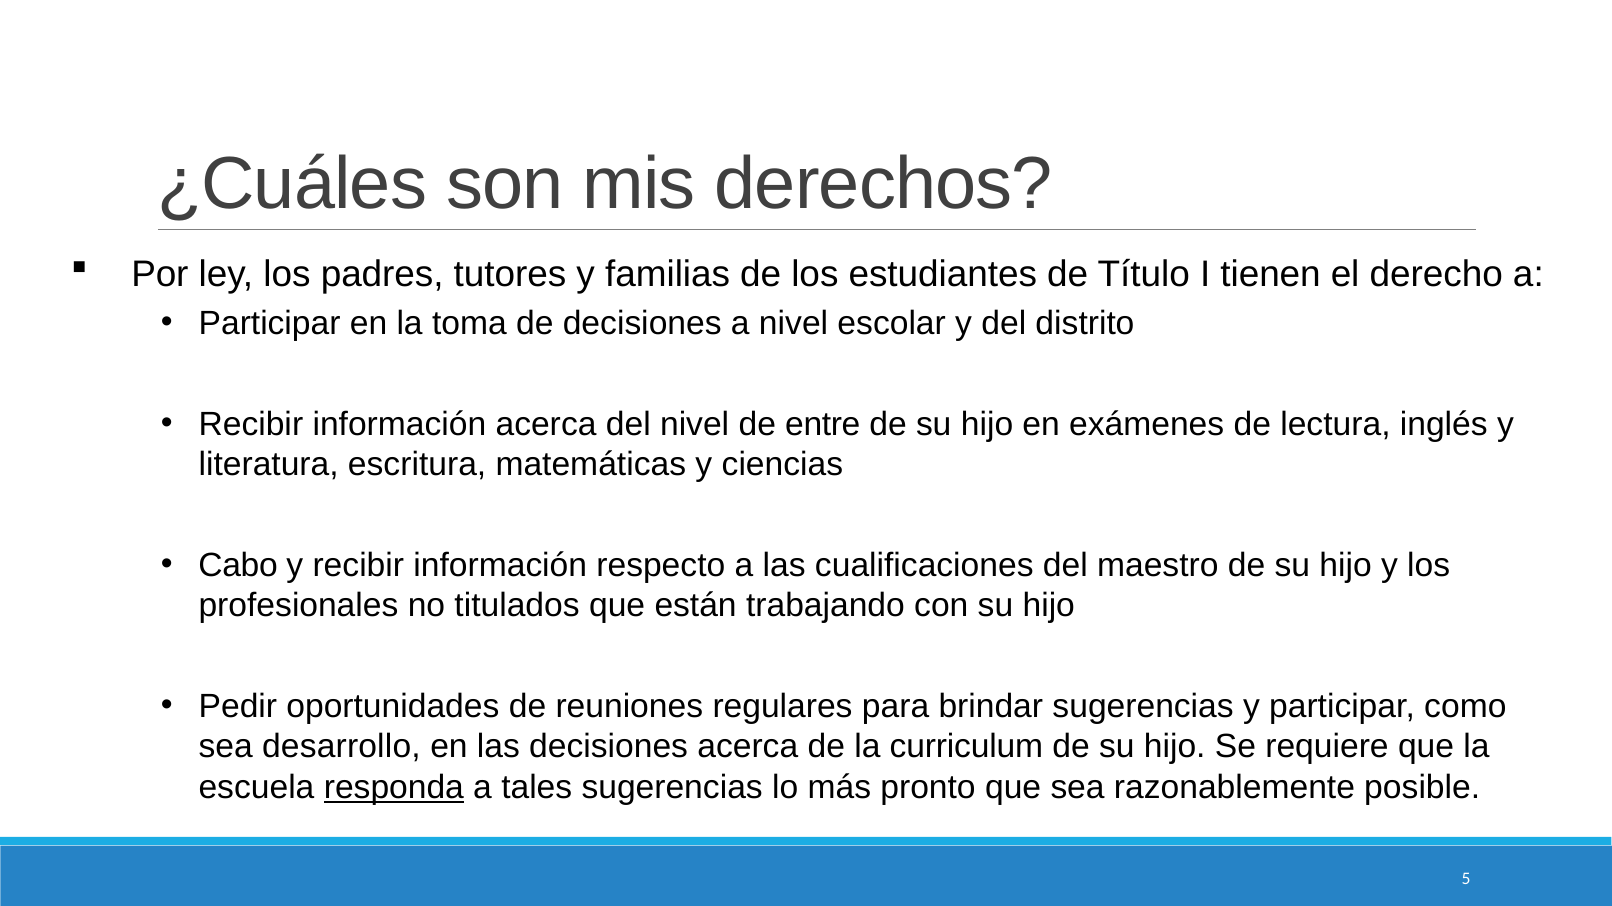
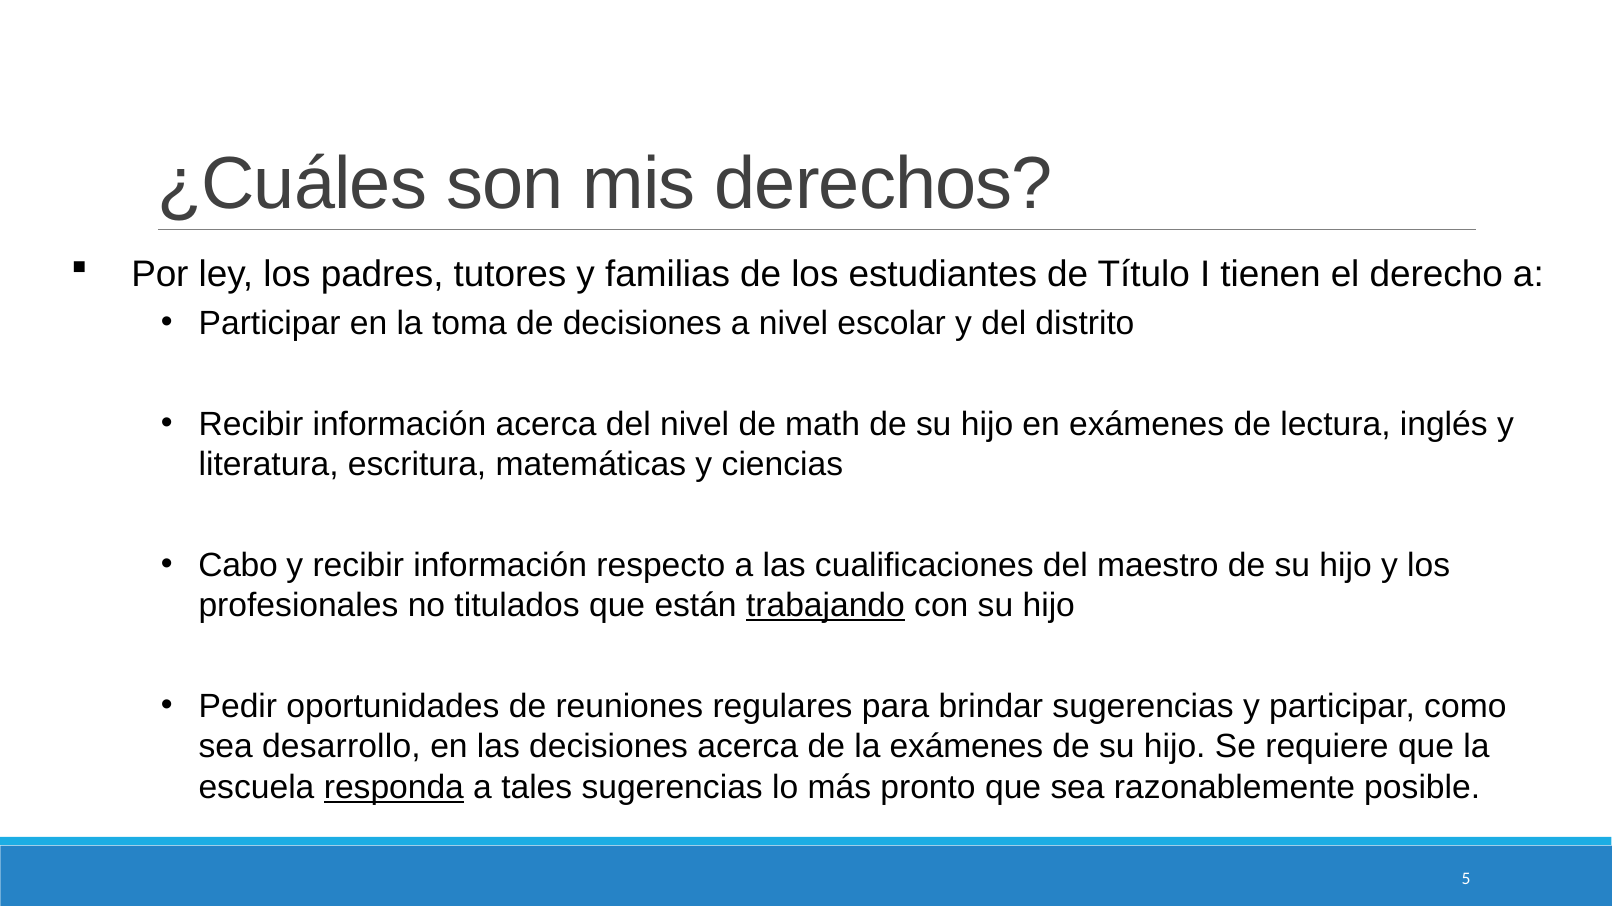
entre: entre -> math
trabajando underline: none -> present
la curriculum: curriculum -> exámenes
